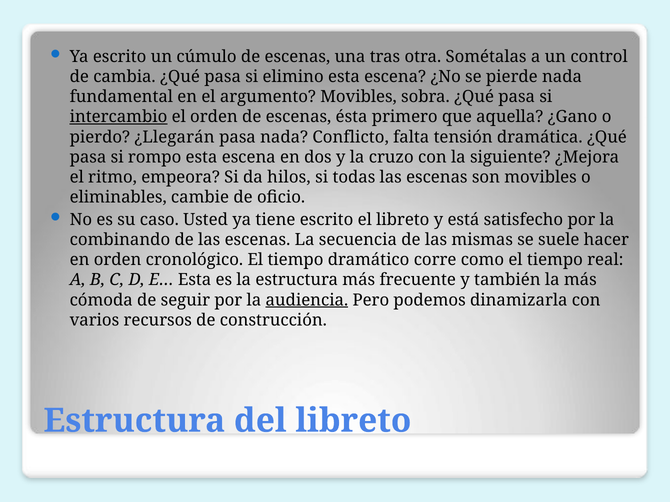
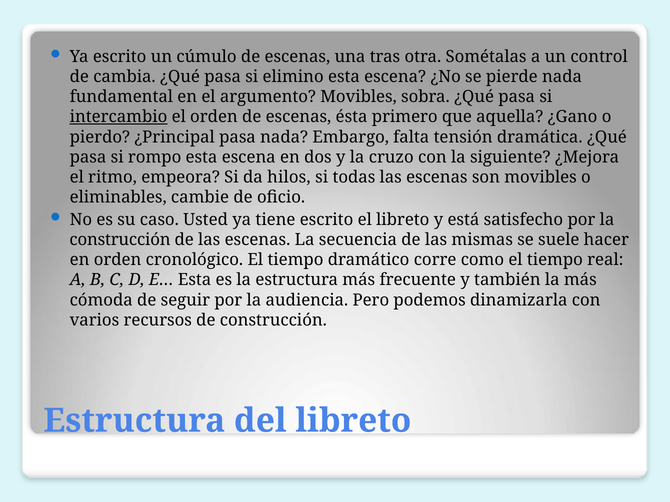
¿Llegarán: ¿Llegarán -> ¿Principal
Conflicto: Conflicto -> Embargo
combinando at (120, 240): combinando -> construcción
audiencia underline: present -> none
